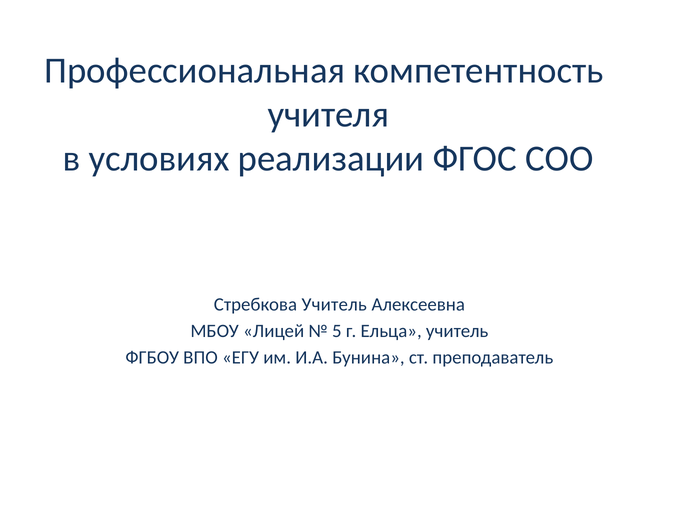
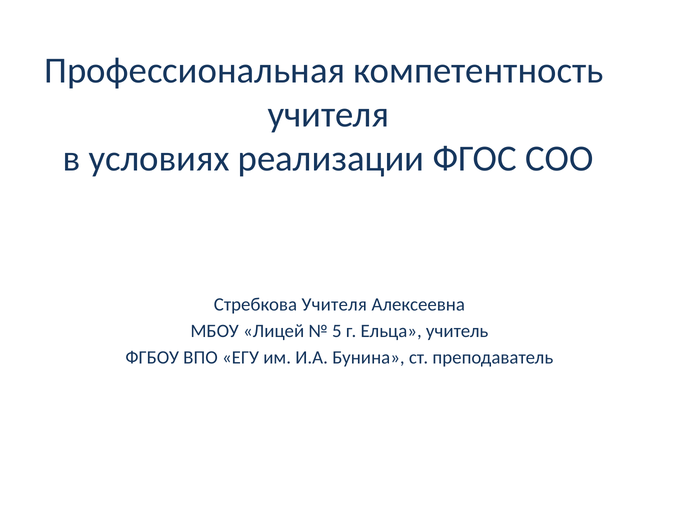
Стребкова Учитель: Учитель -> Учителя
